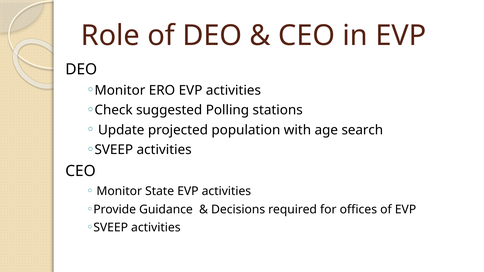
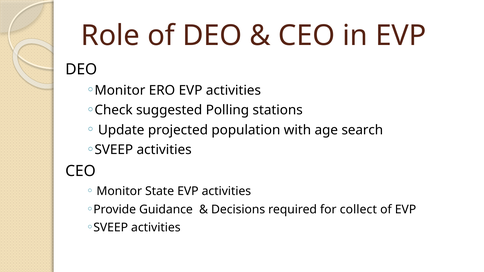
offices: offices -> collect
